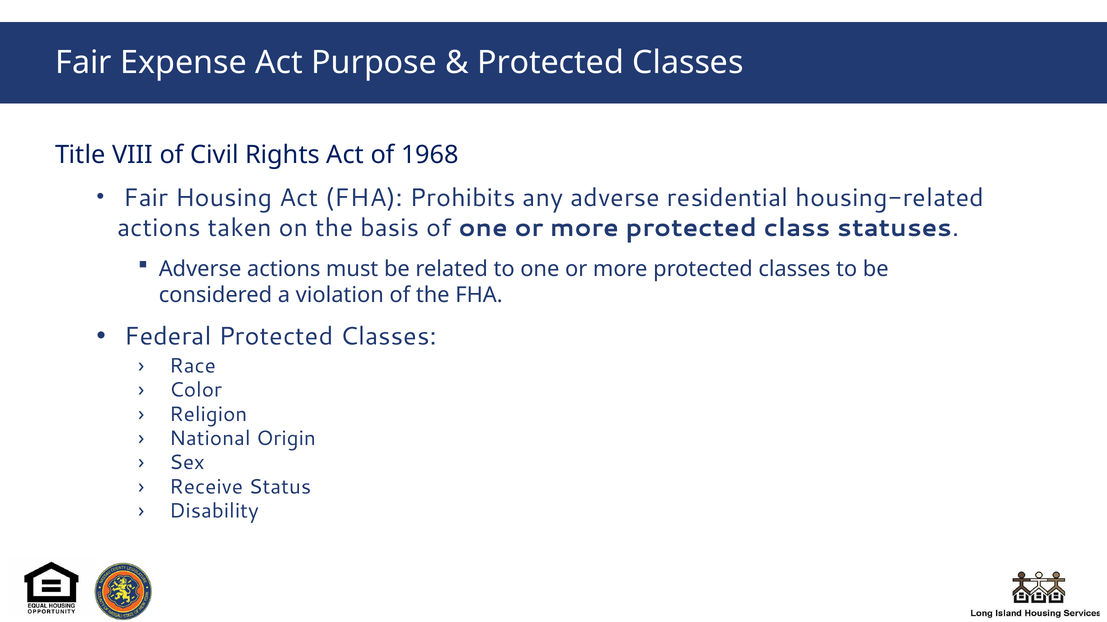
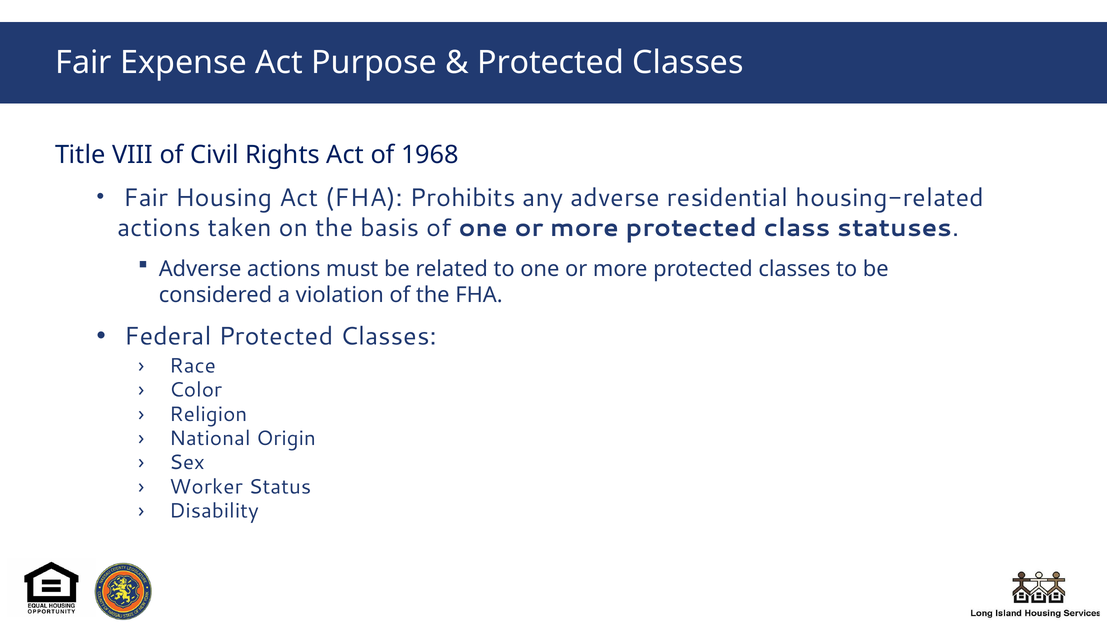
Receive: Receive -> Worker
